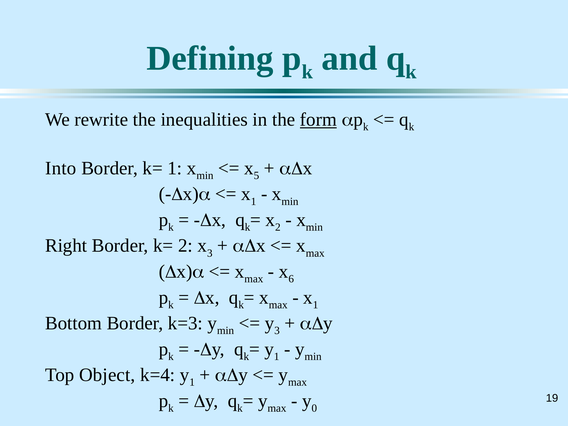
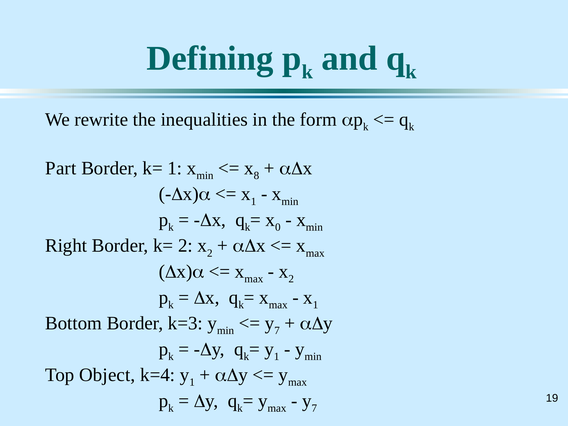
form underline: present -> none
Into: Into -> Part
5: 5 -> 8
2 at (278, 227): 2 -> 0
3 at (210, 253): 3 -> 2
6 at (291, 279): 6 -> 2
3 at (277, 331): 3 -> 7
0 at (314, 408): 0 -> 7
